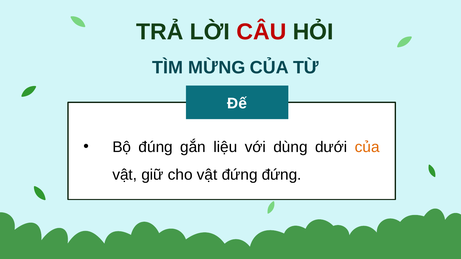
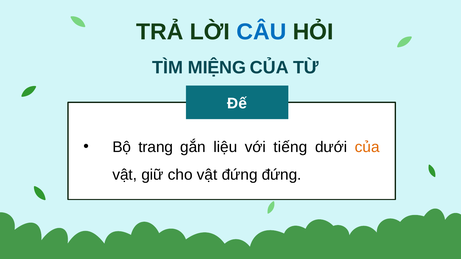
CÂU colour: red -> blue
MỪNG: MỪNG -> MIỆNG
đúng: đúng -> trang
dùng: dùng -> tiếng
